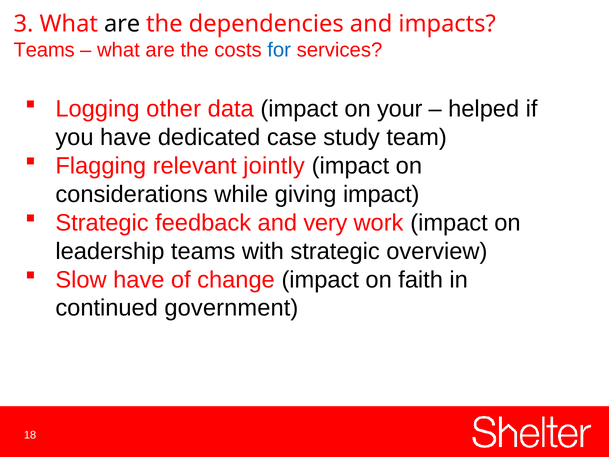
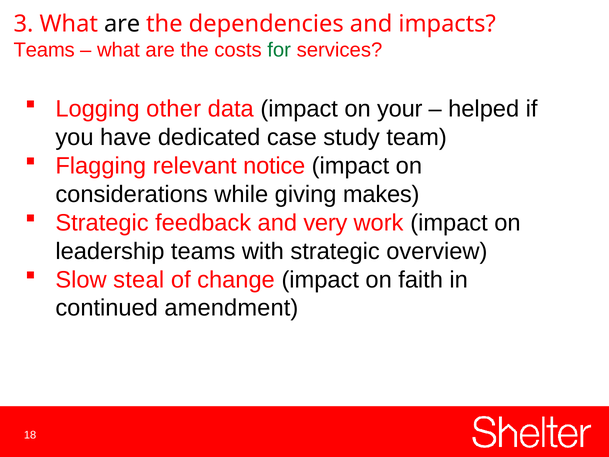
for colour: blue -> green
jointly: jointly -> notice
giving impact: impact -> makes
Slow have: have -> steal
government: government -> amendment
